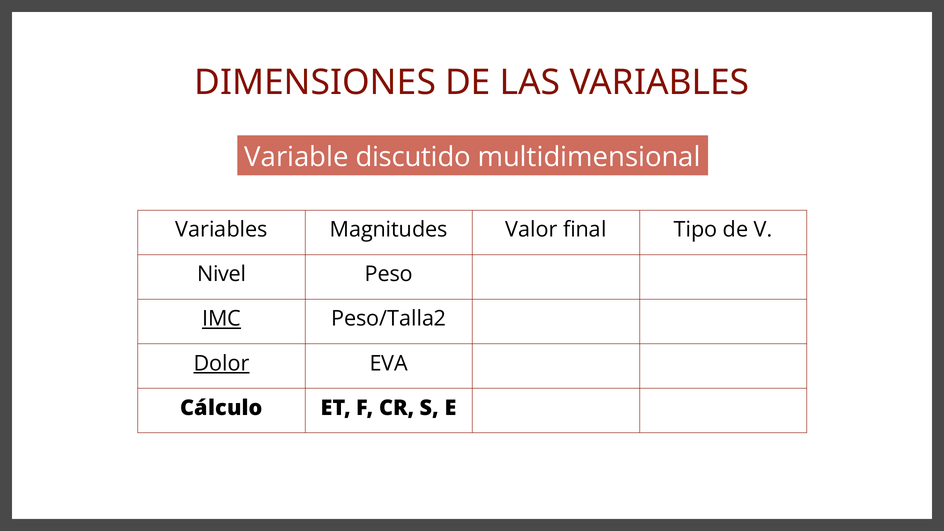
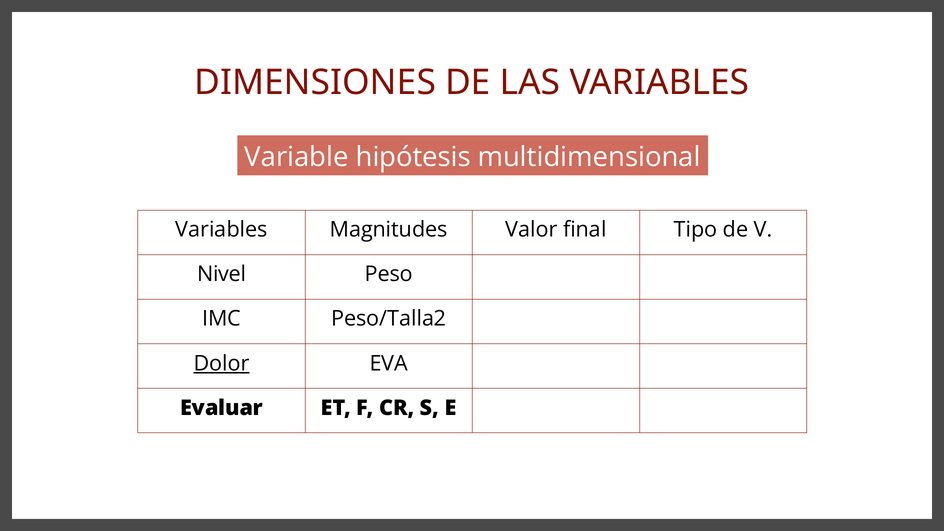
discutido: discutido -> hipótesis
IMC underline: present -> none
Cálculo: Cálculo -> Evaluar
